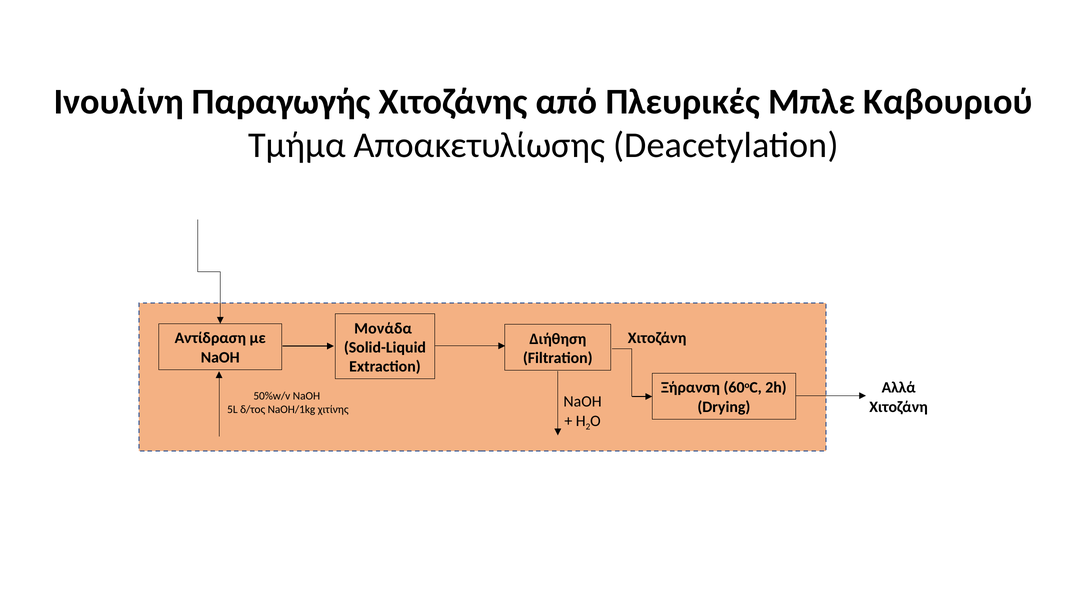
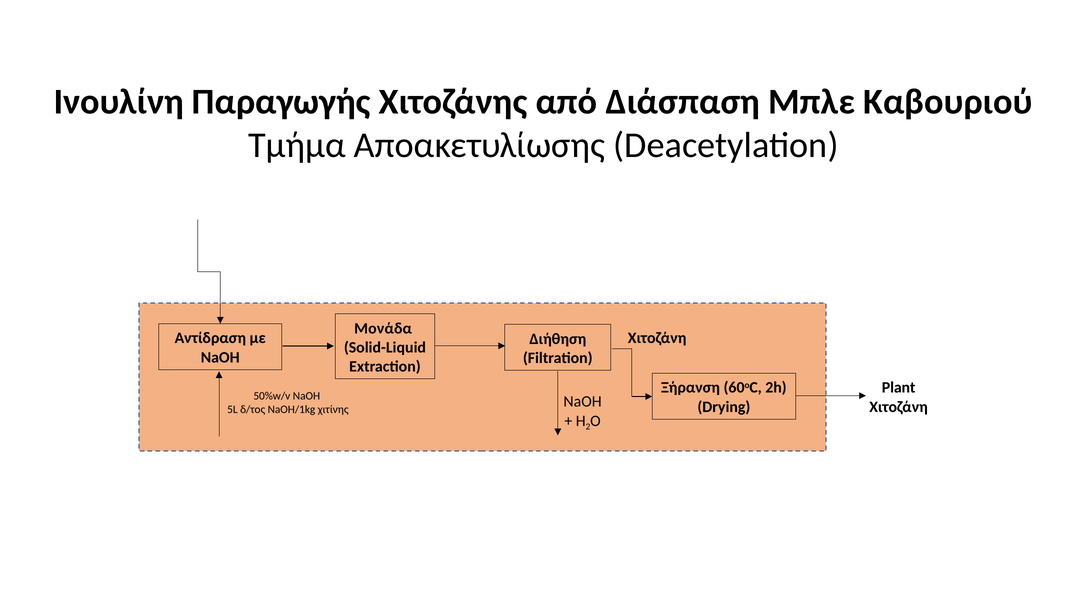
Πλευρικές: Πλευρικές -> Διάσπαση
Αλλά: Αλλά -> Plant
